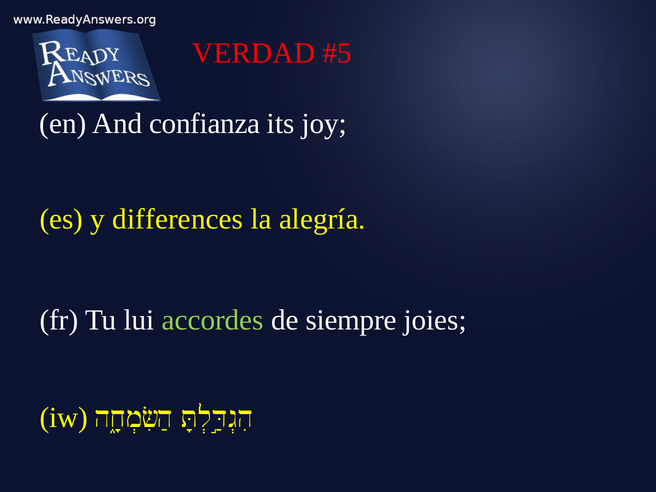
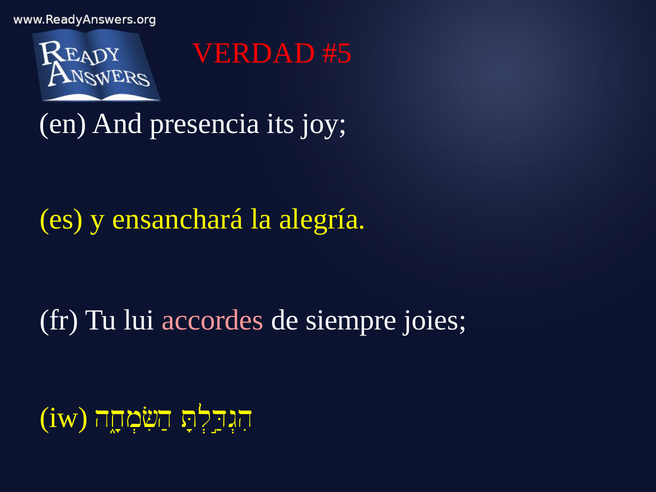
confianza: confianza -> presencia
differences: differences -> ensanchará
accordes colour: light green -> pink
